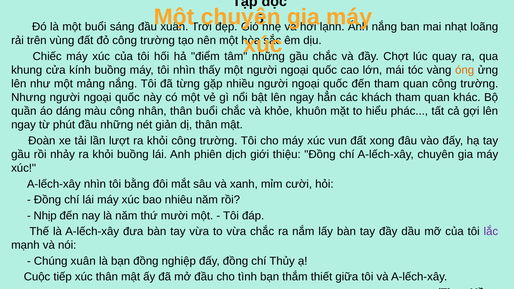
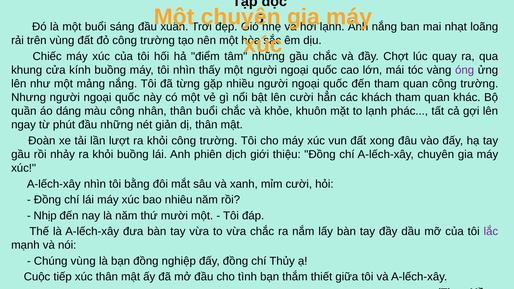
óng colour: orange -> purple
bật lên ngay: ngay -> cười
to hiểu: hiểu -> lạnh
Chúng xuân: xuân -> vùng
